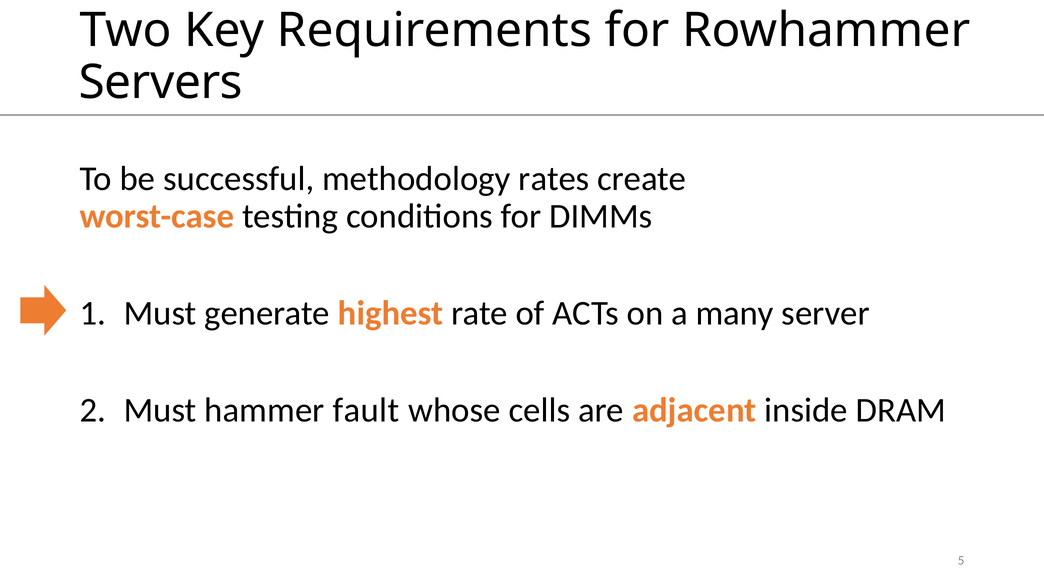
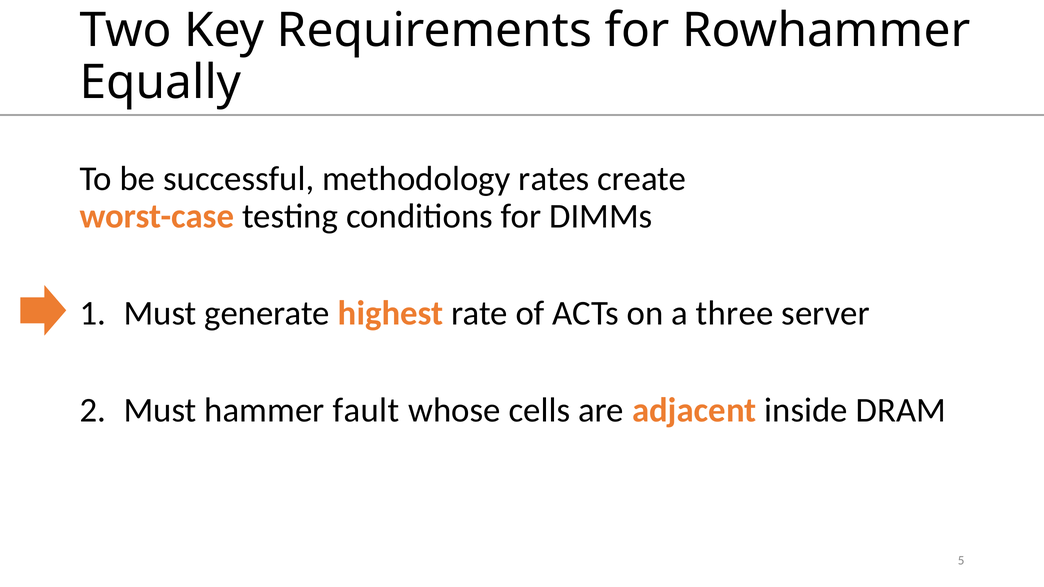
Servers: Servers -> Equally
many: many -> three
